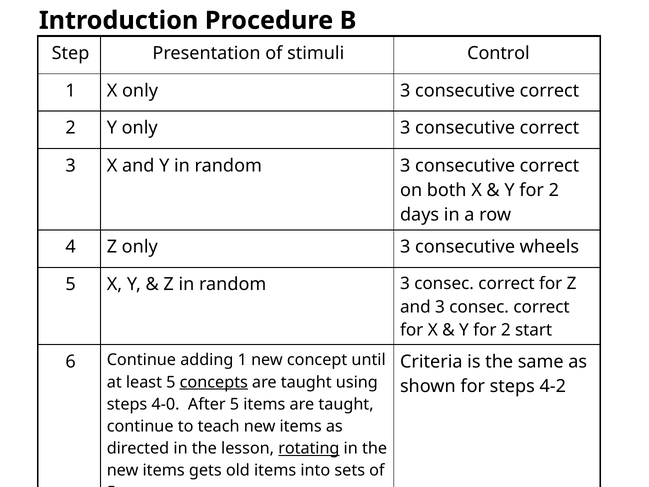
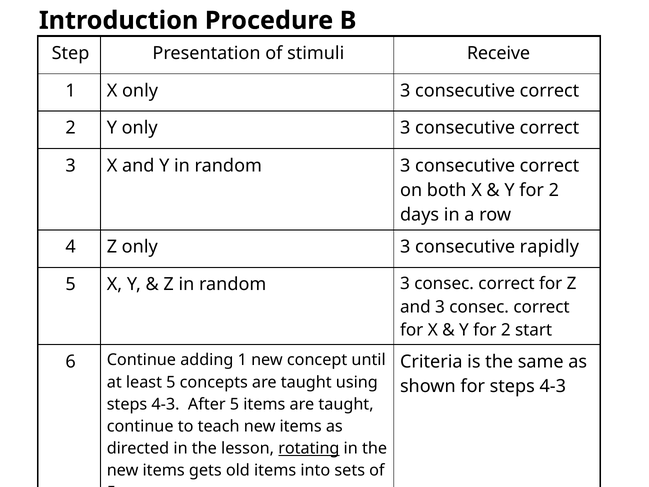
Control: Control -> Receive
wheels: wheels -> rapidly
concepts underline: present -> none
for steps 4-2: 4-2 -> 4-3
4-0 at (165, 404): 4-0 -> 4-3
